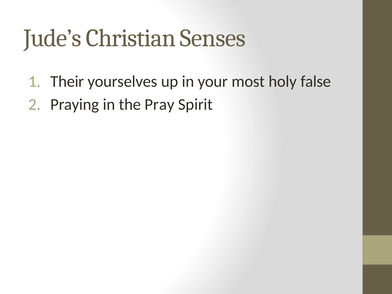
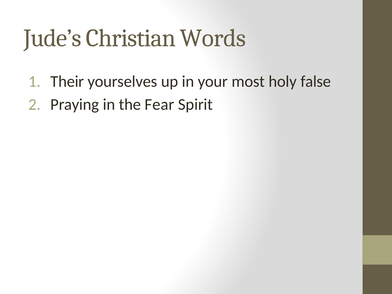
Senses: Senses -> Words
Pray: Pray -> Fear
